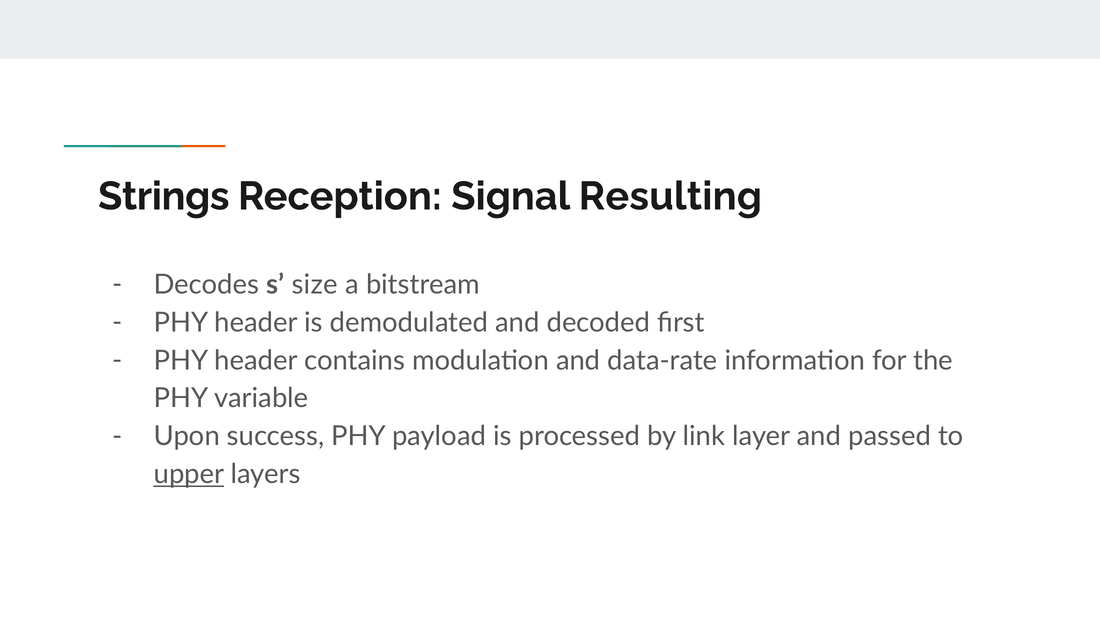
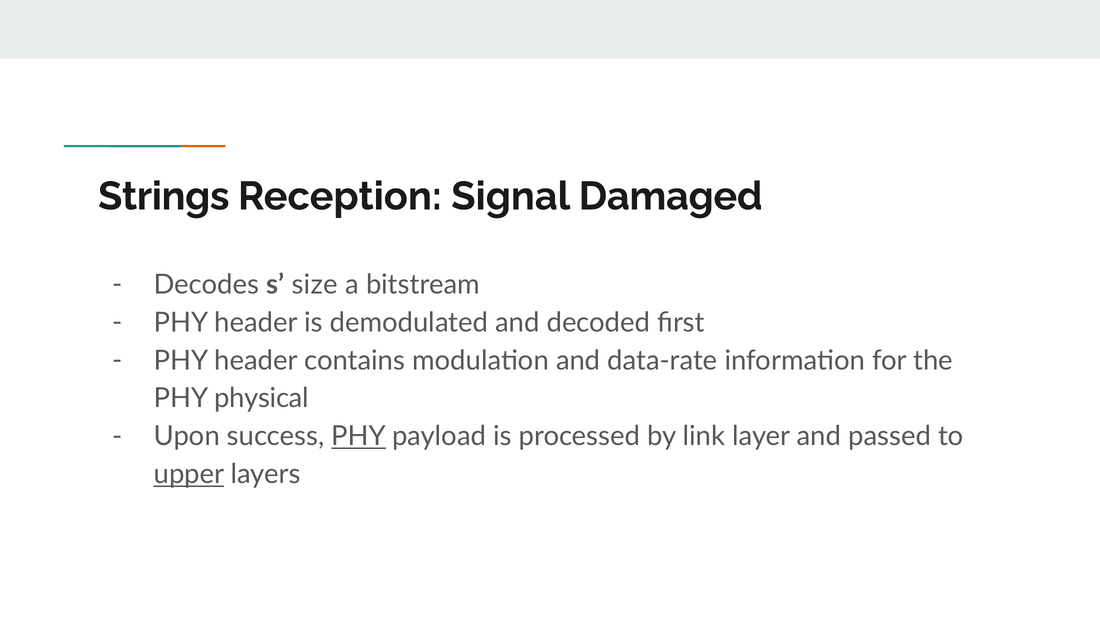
Resulting: Resulting -> Damaged
variable: variable -> physical
PHY at (359, 436) underline: none -> present
